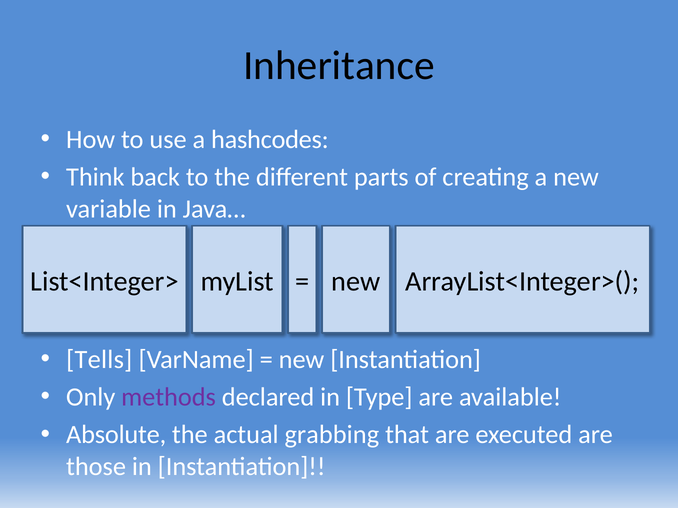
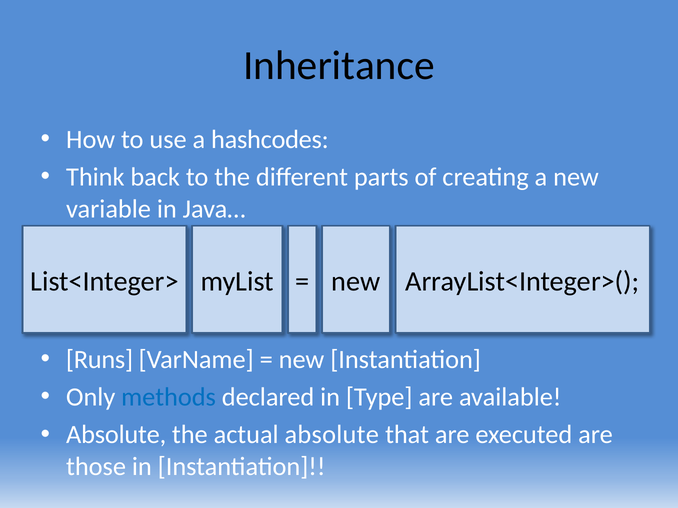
Tells: Tells -> Runs
methods colour: purple -> blue
actual grabbing: grabbing -> absolute
